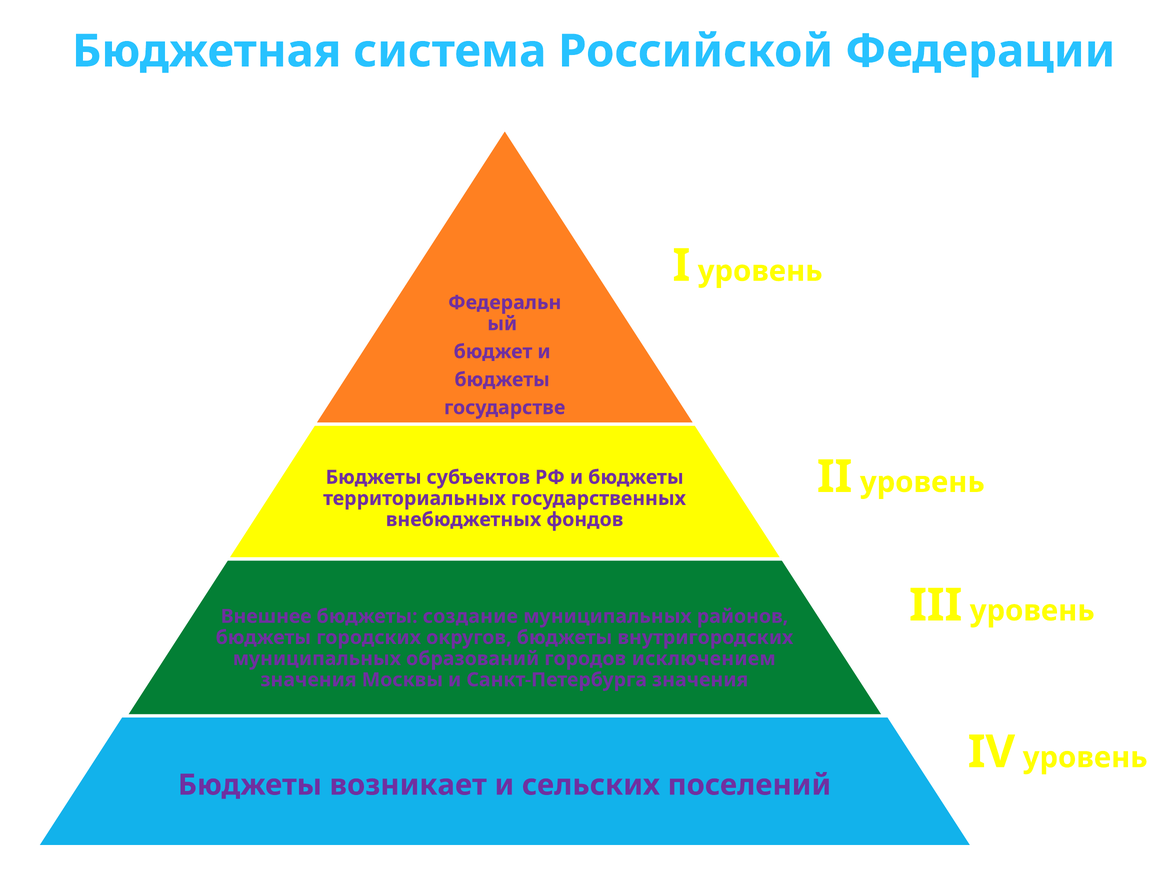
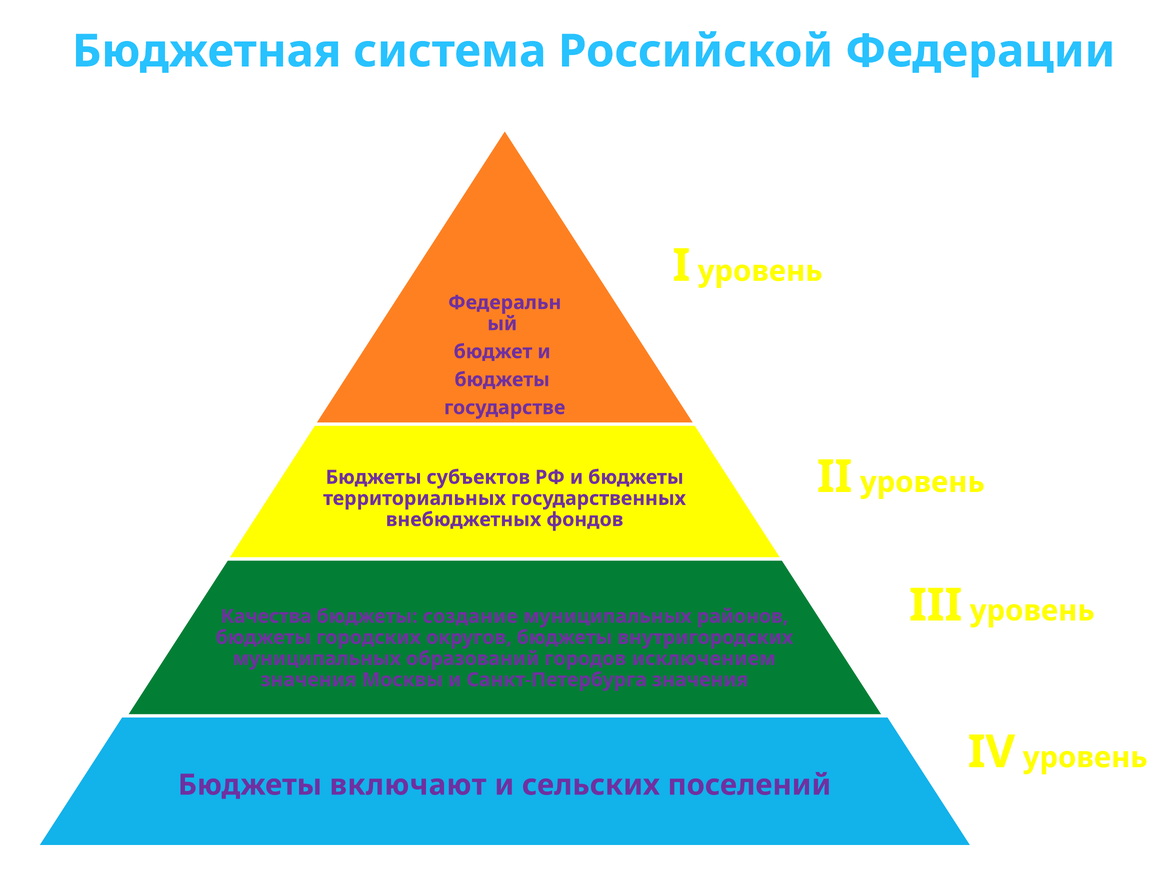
Внешнее: Внешнее -> Качества
возникает: возникает -> включают
